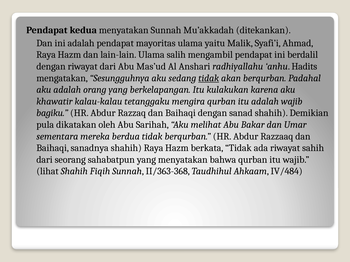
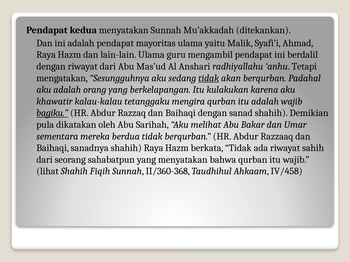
salih: salih -> guru
Hadits: Hadits -> Tetapi
bagiku underline: none -> present
II/363-368: II/363-368 -> II/360-368
IV/484: IV/484 -> IV/458
